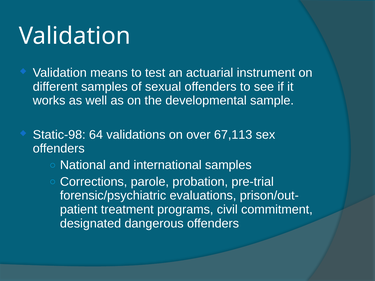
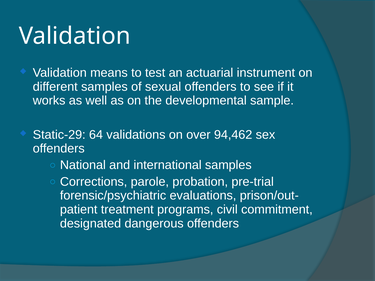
Static-98: Static-98 -> Static-29
67,113: 67,113 -> 94,462
